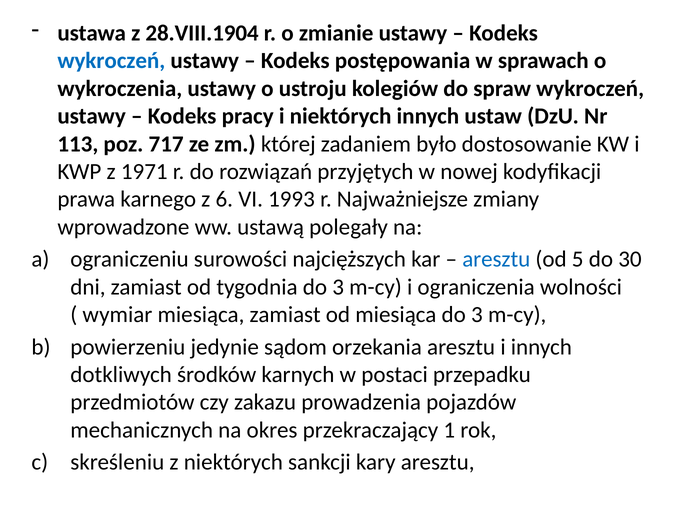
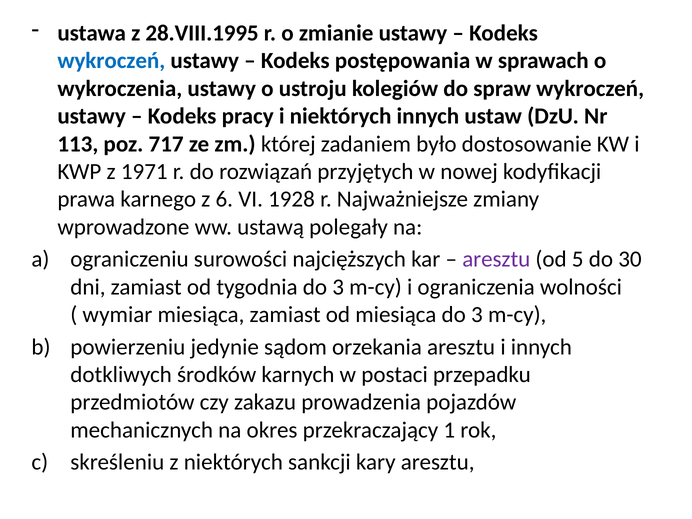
28.VIII.1904: 28.VIII.1904 -> 28.VIII.1995
1993: 1993 -> 1928
aresztu at (496, 259) colour: blue -> purple
